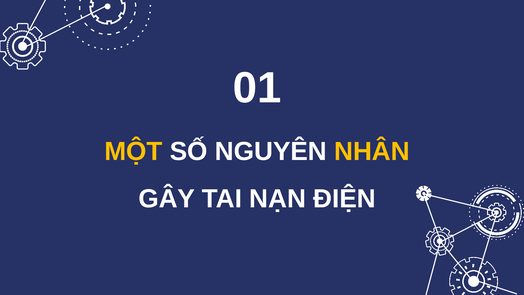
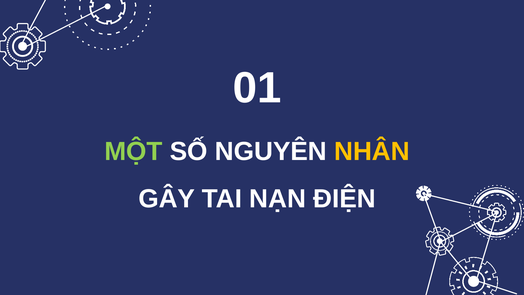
MỘT colour: yellow -> light green
